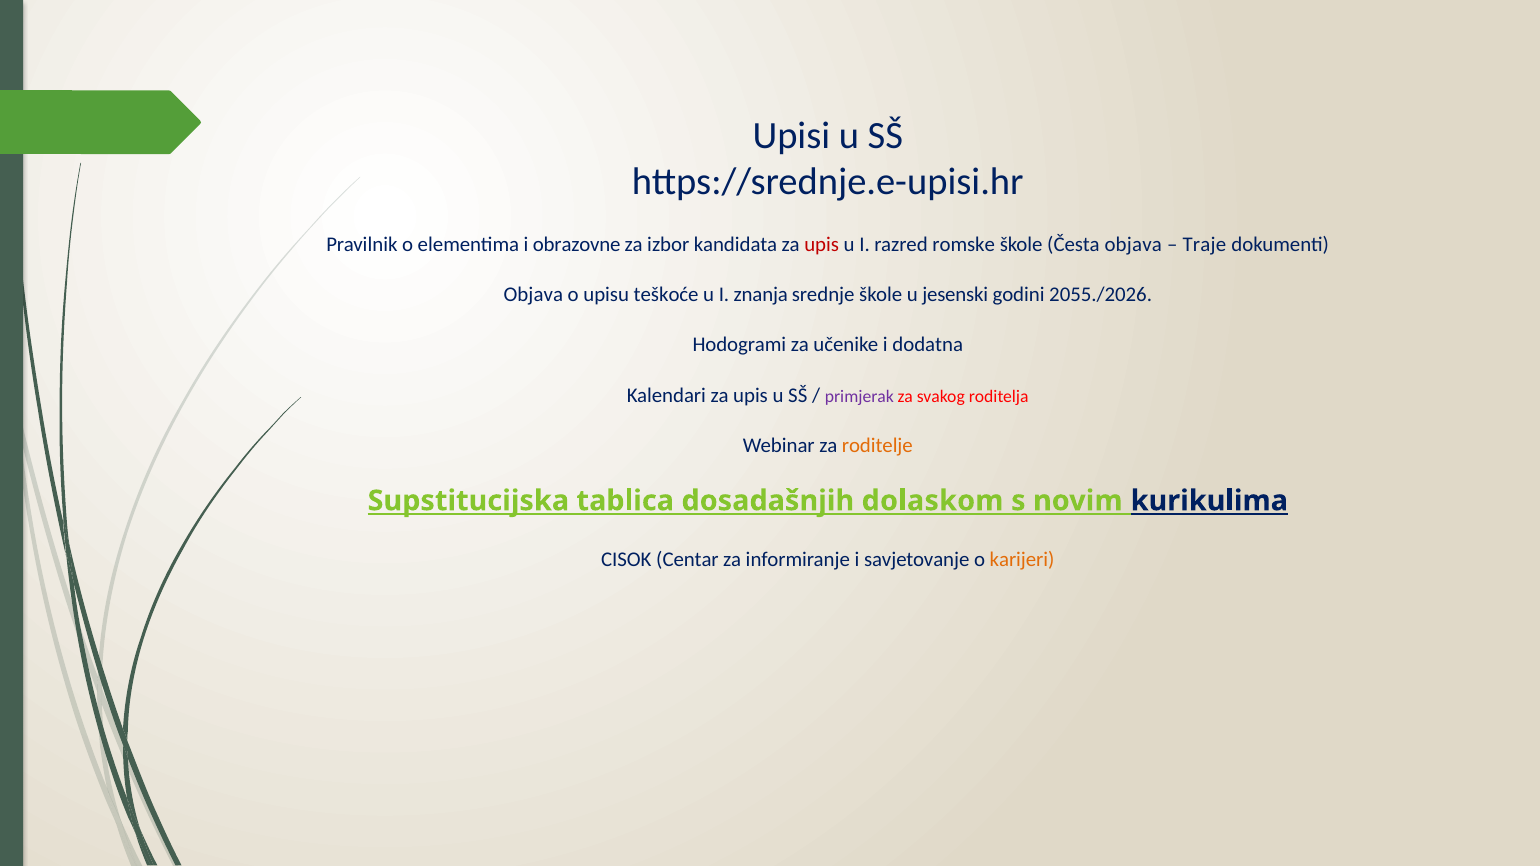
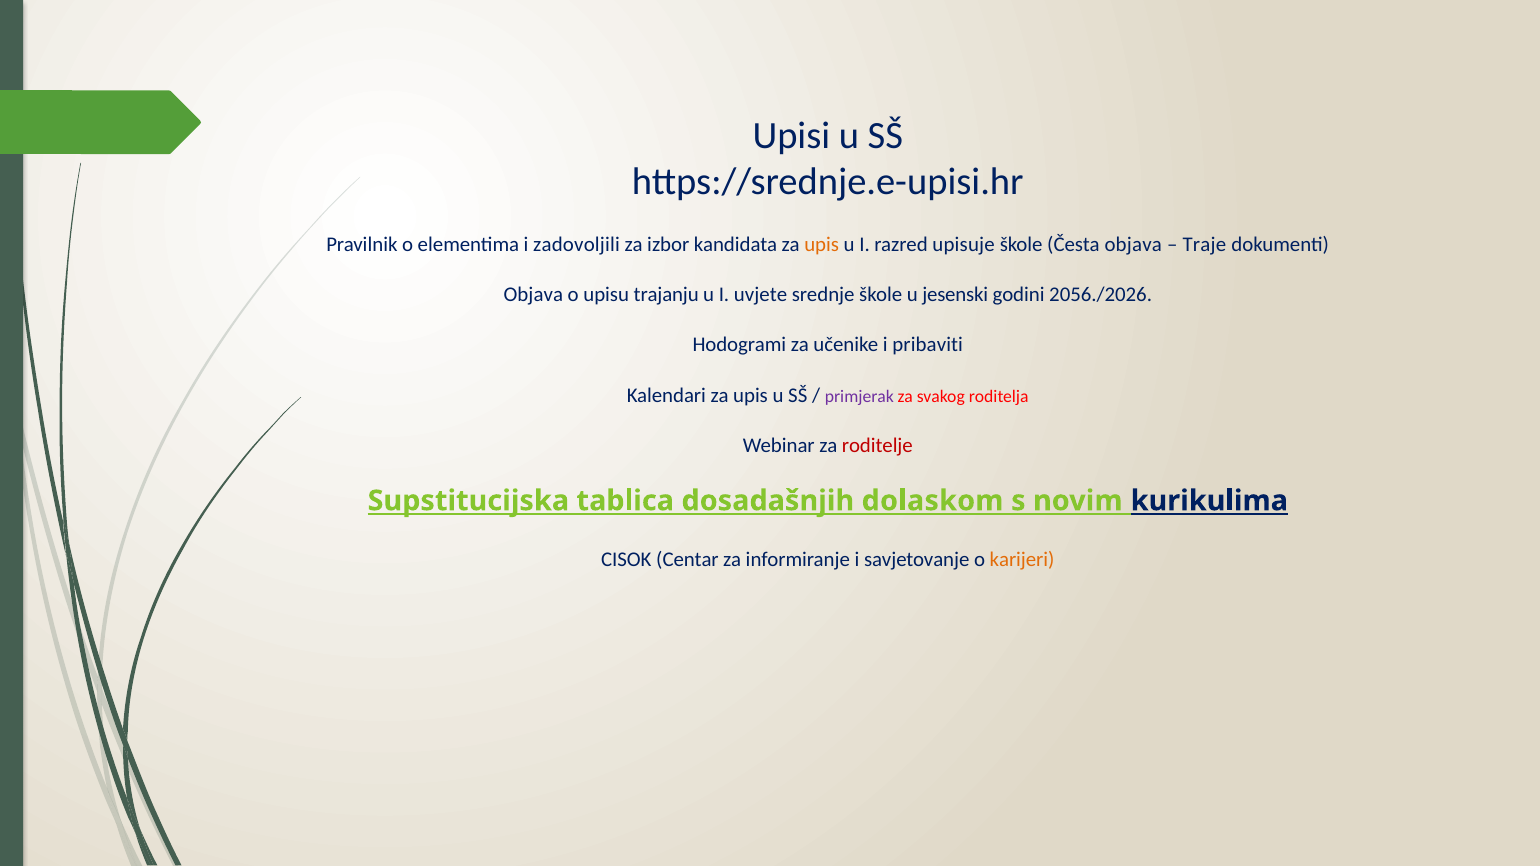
obrazovne: obrazovne -> zadovoljili
upis at (822, 245) colour: red -> orange
romske: romske -> upisuje
teškoće: teškoće -> trajanju
znanja: znanja -> uvjete
2055./2026: 2055./2026 -> 2056./2026
dodatna: dodatna -> pribaviti
roditelje colour: orange -> red
